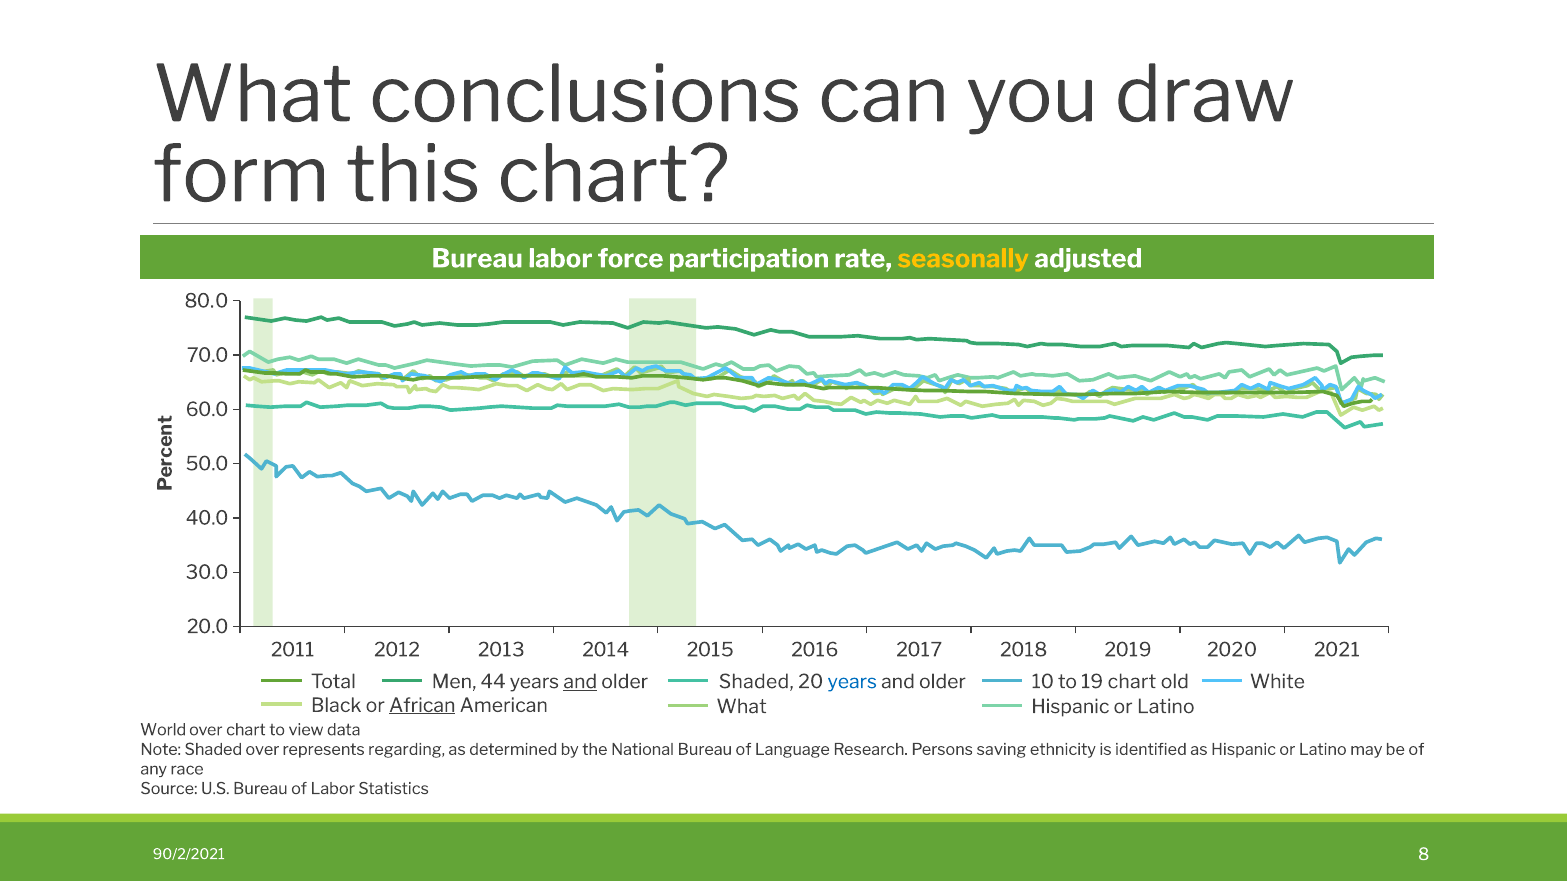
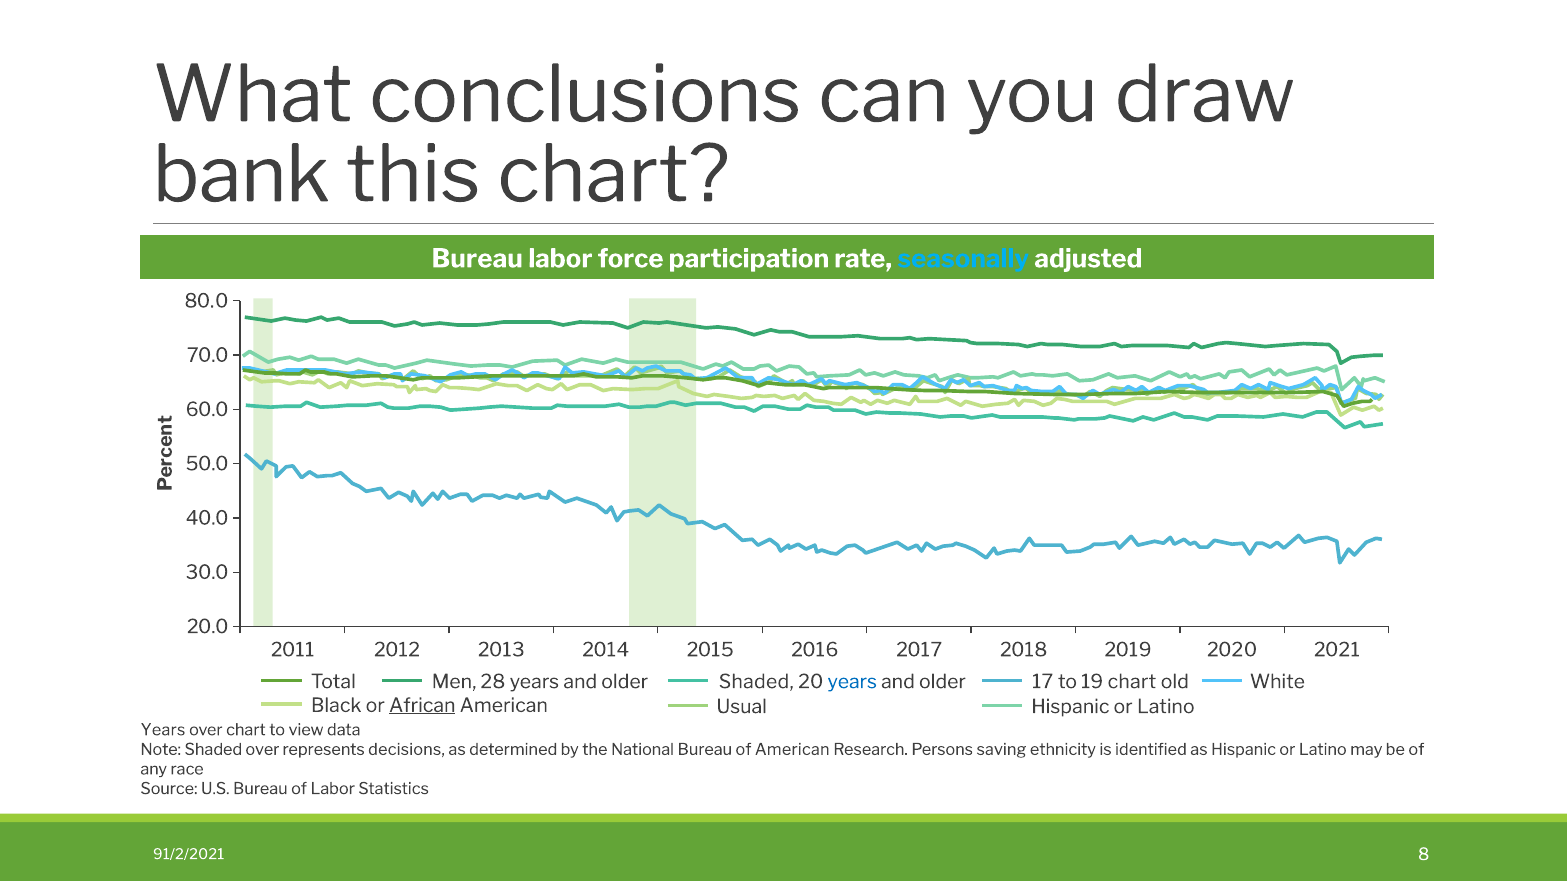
form: form -> bank
seasonally colour: yellow -> light blue
44: 44 -> 28
and at (580, 682) underline: present -> none
10: 10 -> 17
American What: What -> Usual
World at (163, 730): World -> Years
regarding: regarding -> decisions
of Language: Language -> American
90/2/2021: 90/2/2021 -> 91/2/2021
